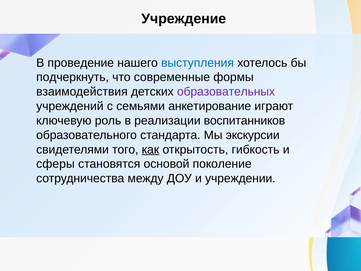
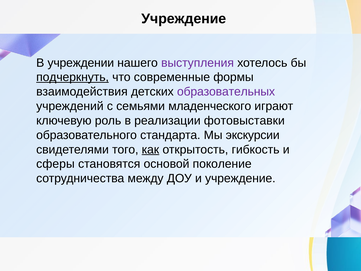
проведение: проведение -> учреждении
выступления colour: blue -> purple
подчеркнуть underline: none -> present
анкетирование: анкетирование -> младенческого
воспитанников: воспитанников -> фотовыставки
и учреждении: учреждении -> учреждение
